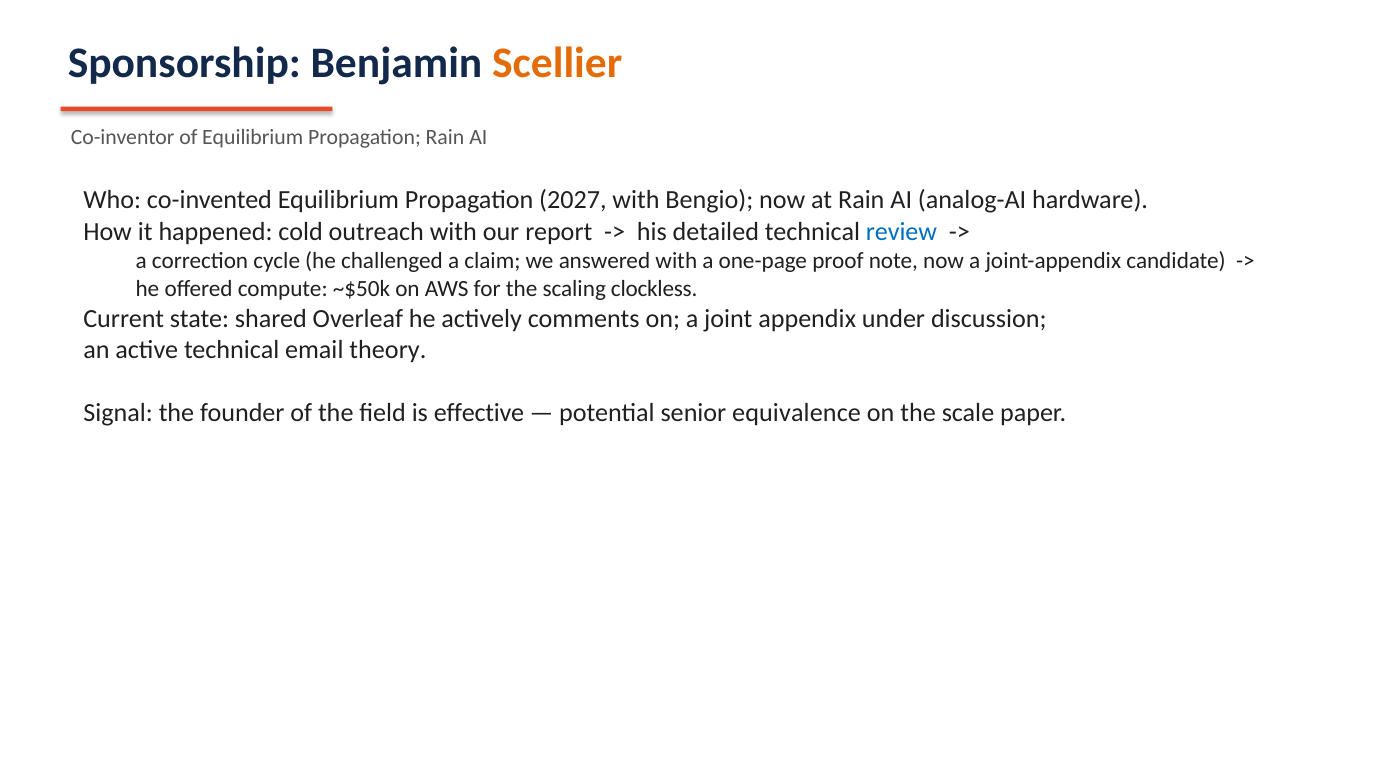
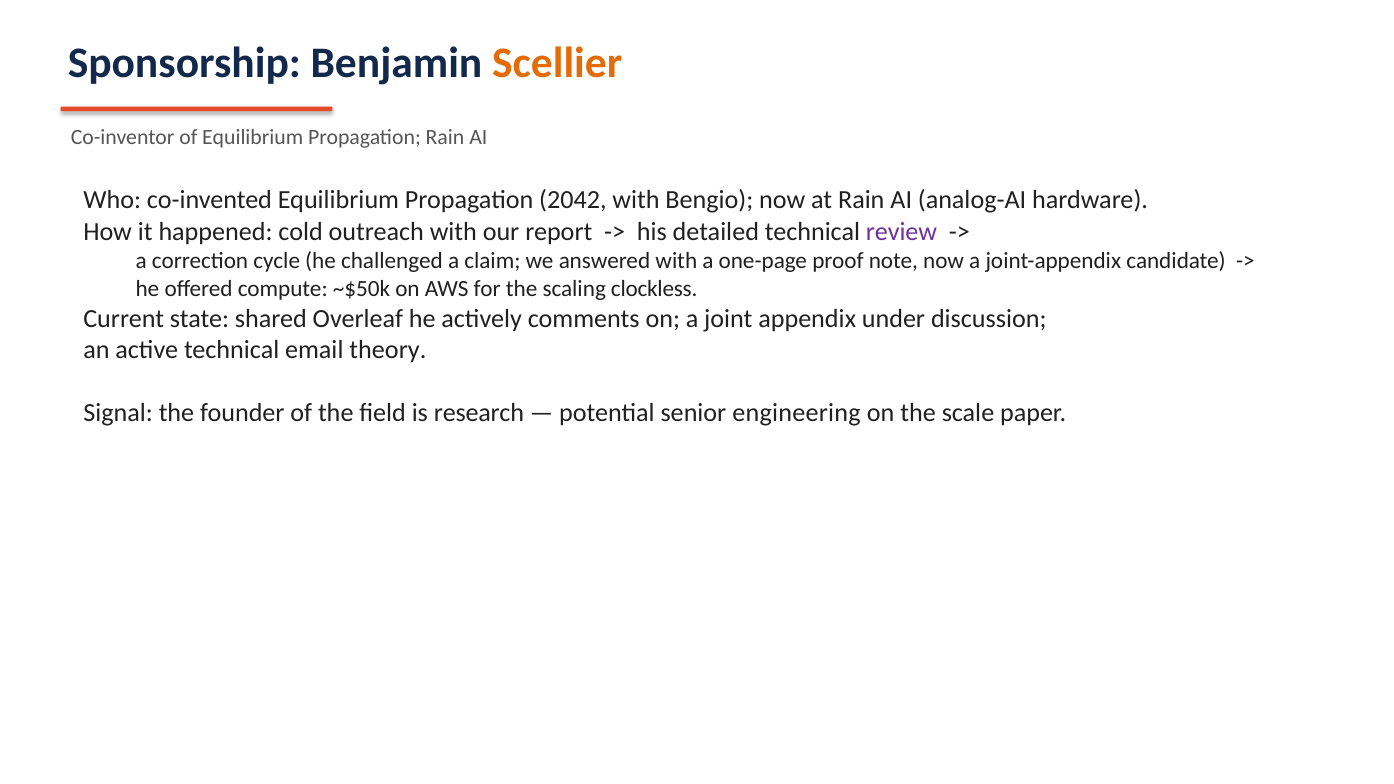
2027: 2027 -> 2042
review colour: blue -> purple
effective: effective -> research
equivalence: equivalence -> engineering
